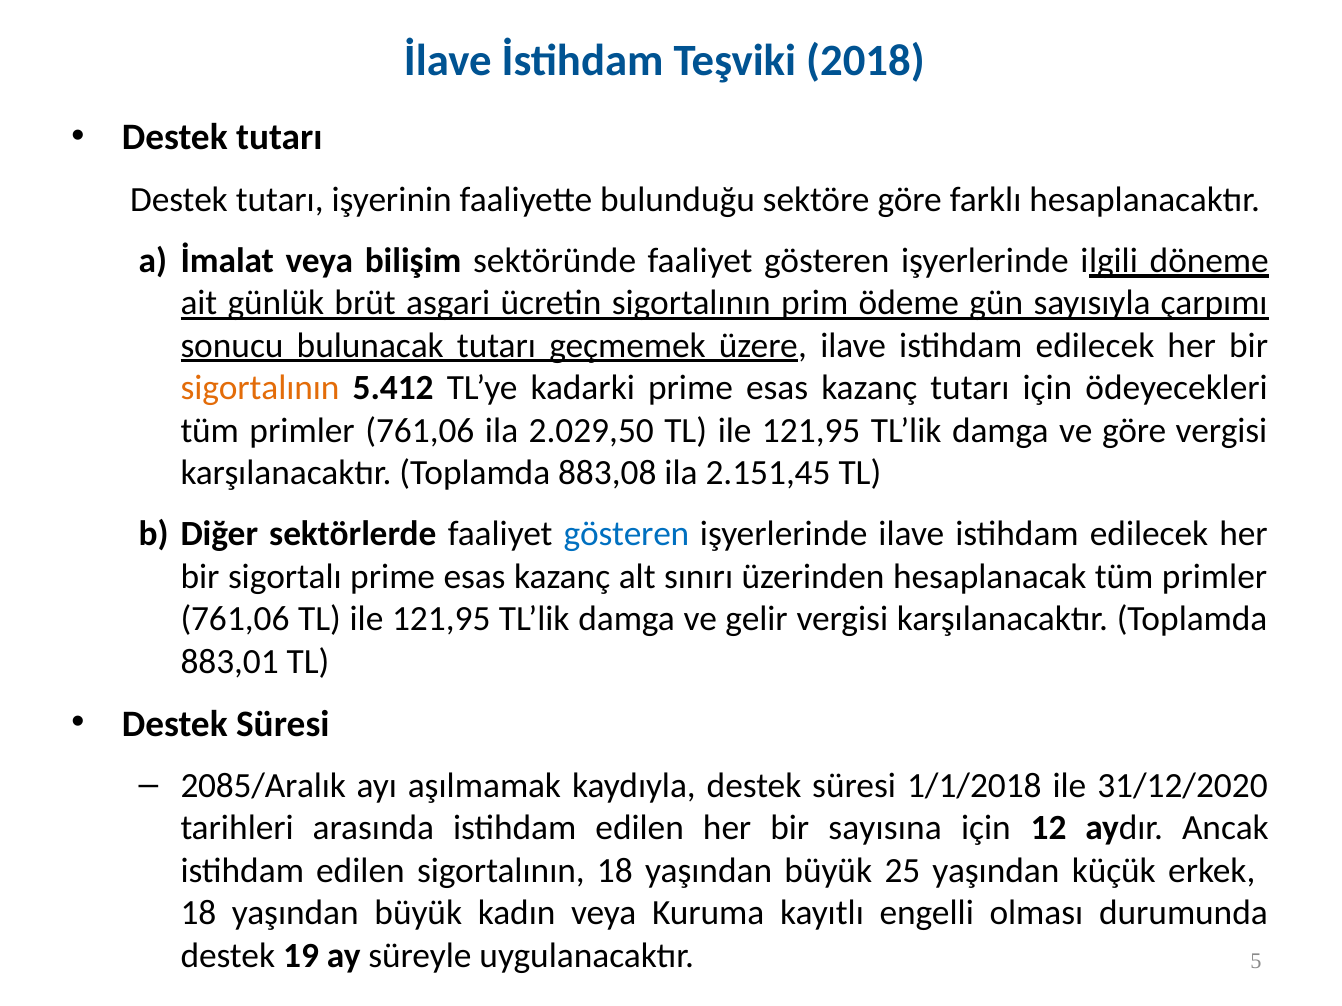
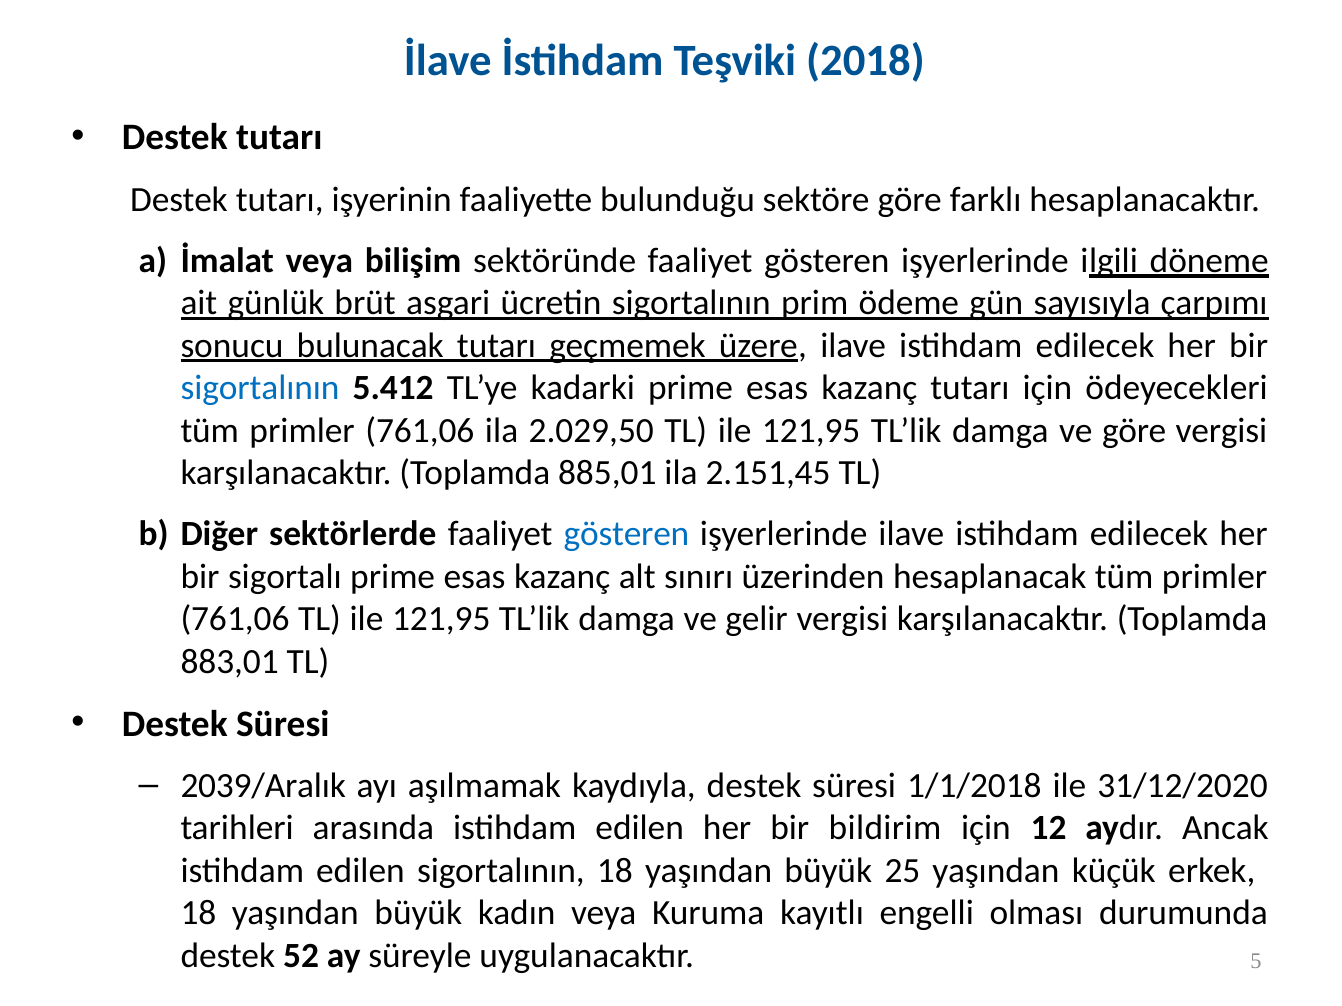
sigortalının at (260, 388) colour: orange -> blue
883,08: 883,08 -> 885,01
2085/Aralık: 2085/Aralık -> 2039/Aralık
sayısına: sayısına -> bildirim
19: 19 -> 52
